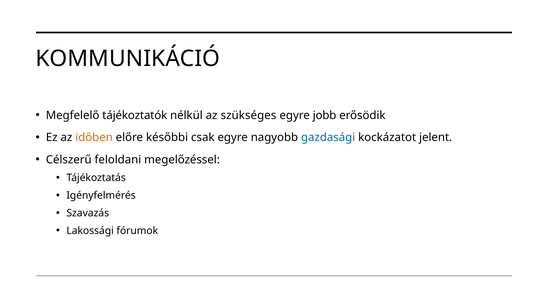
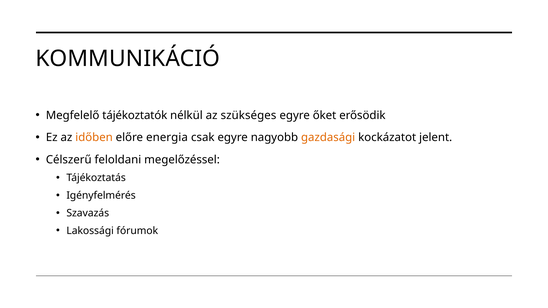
jobb: jobb -> őket
későbbi: későbbi -> energia
gazdasági colour: blue -> orange
